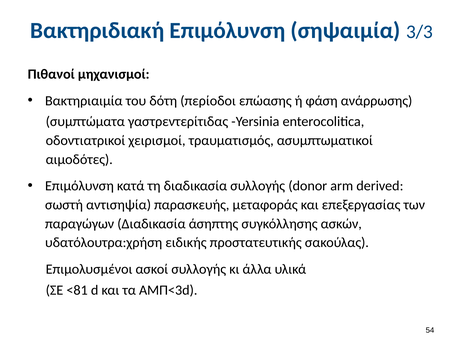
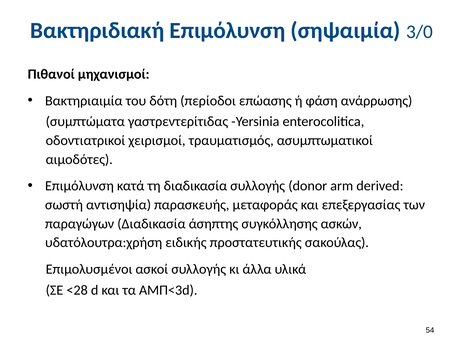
3/3: 3/3 -> 3/0
<81: <81 -> <28
